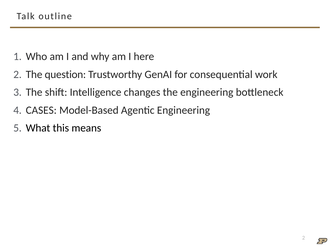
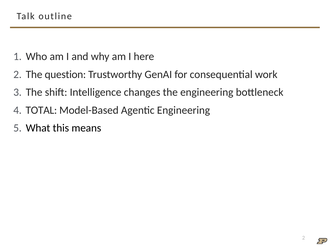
CASES: CASES -> TOTAL
